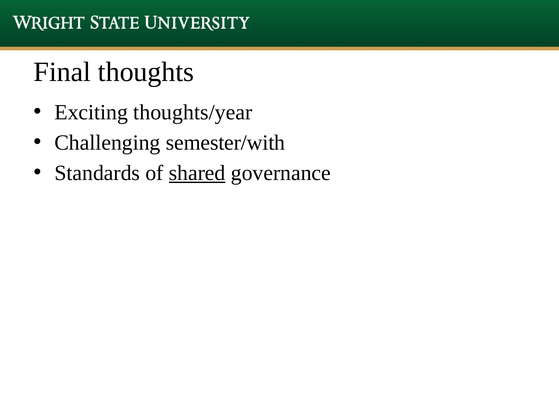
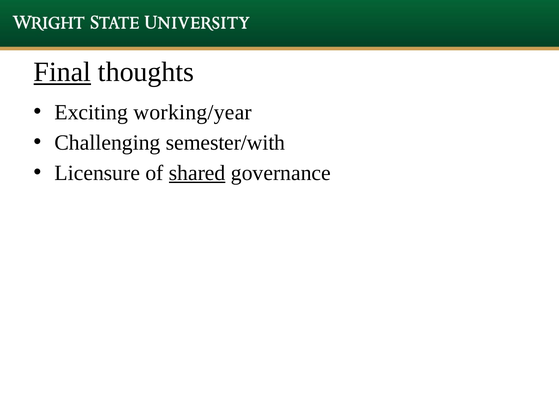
Final underline: none -> present
thoughts/year: thoughts/year -> working/year
Standards: Standards -> Licensure
